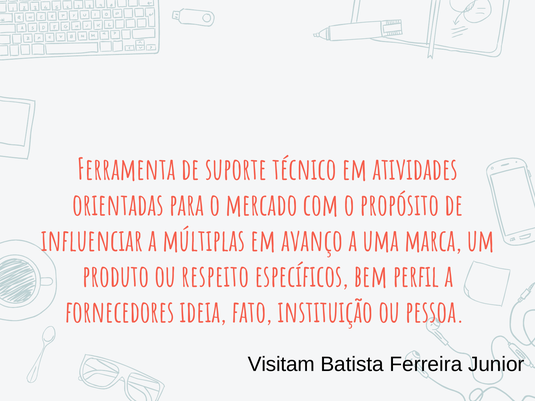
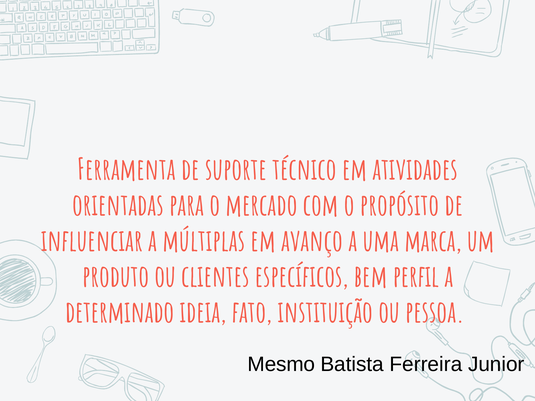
respeito: respeito -> clientes
fornecedores: fornecedores -> determinado
Visitam: Visitam -> Mesmo
